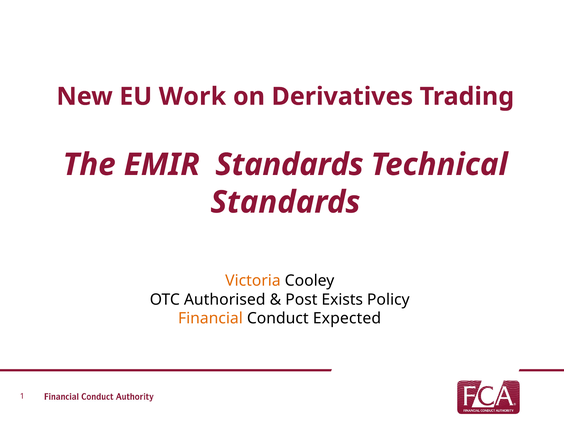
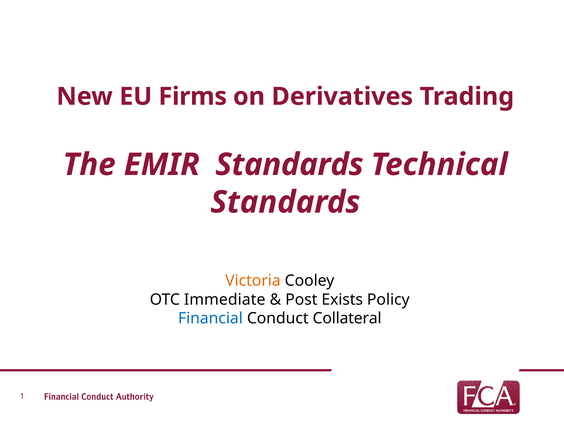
Work: Work -> Firms
Authorised: Authorised -> Immediate
Financial colour: orange -> blue
Expected: Expected -> Collateral
